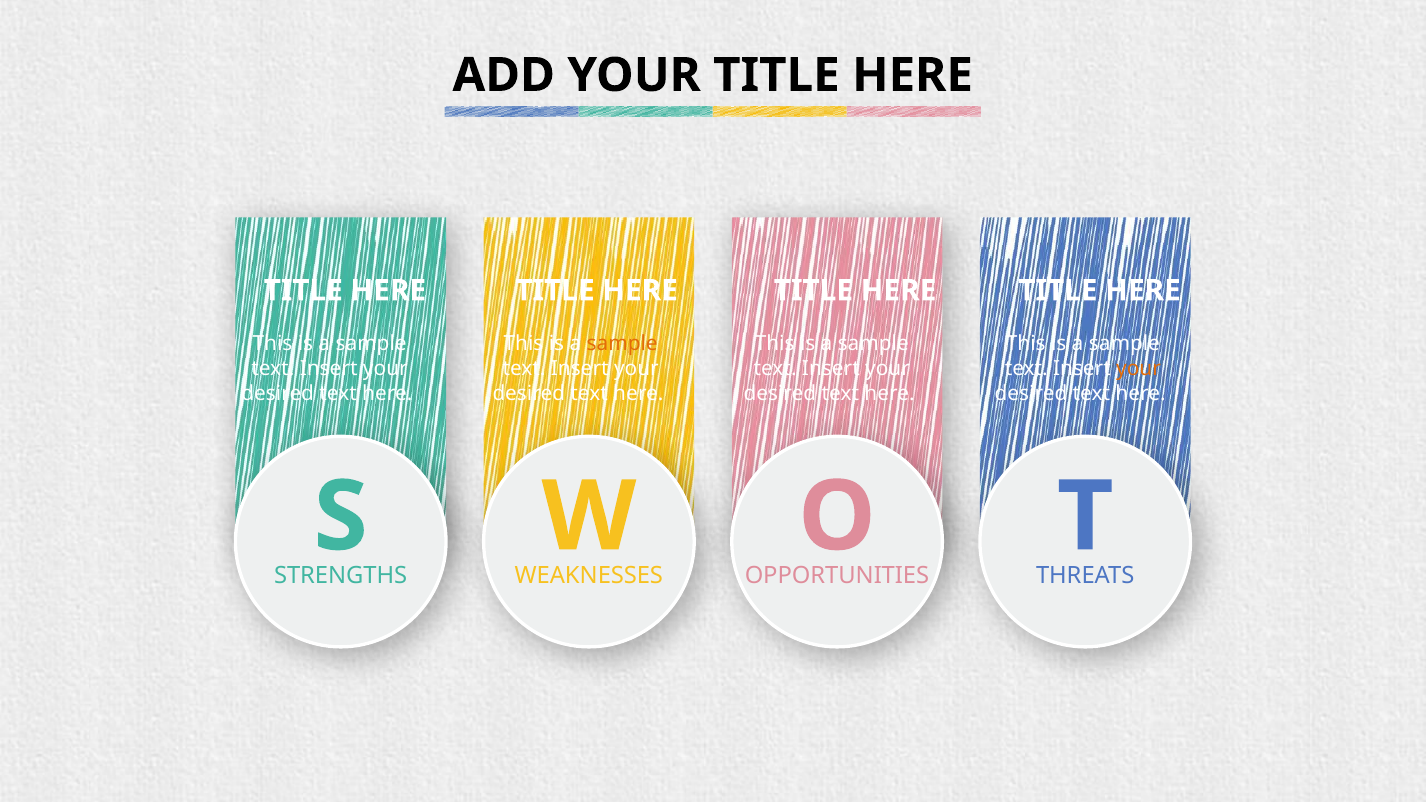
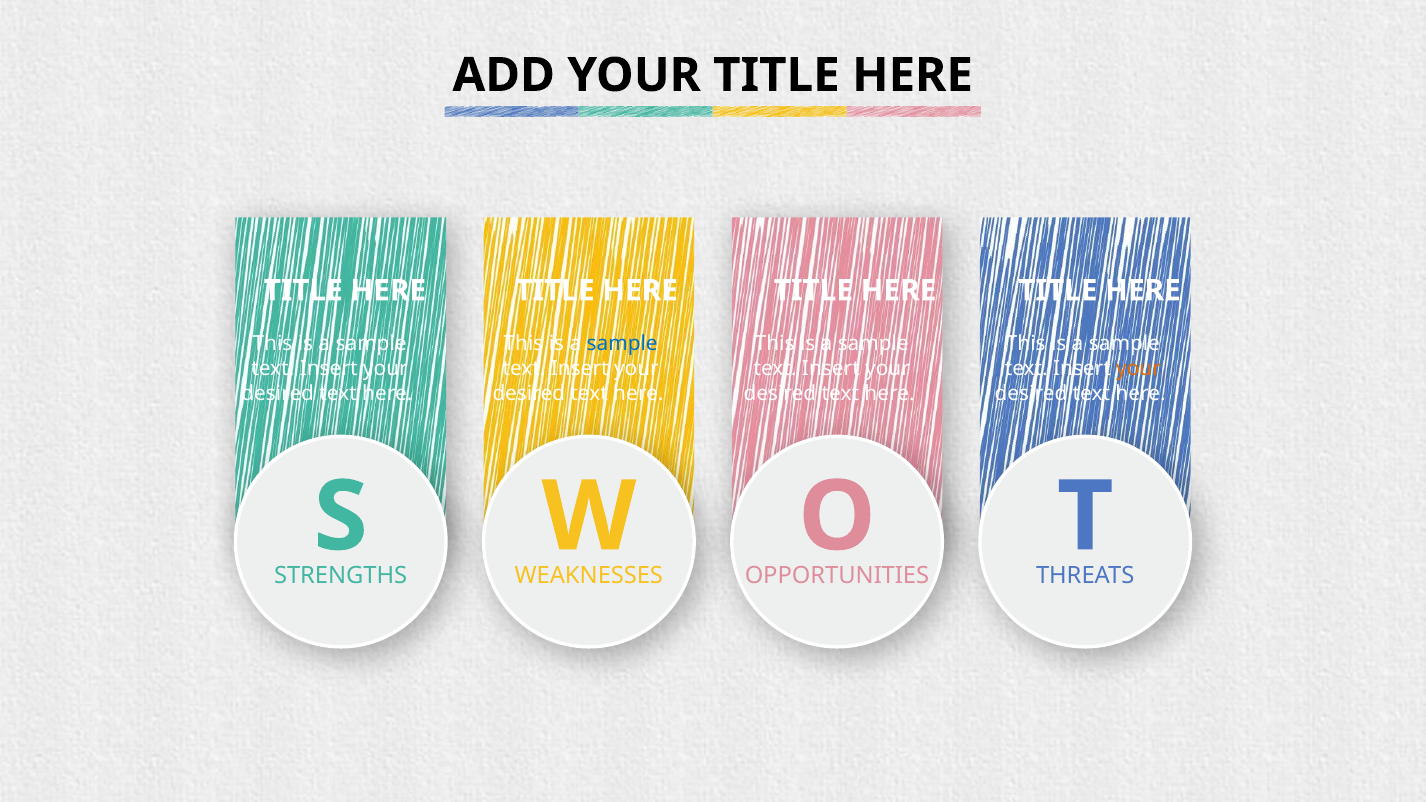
sample at (622, 344) colour: orange -> blue
